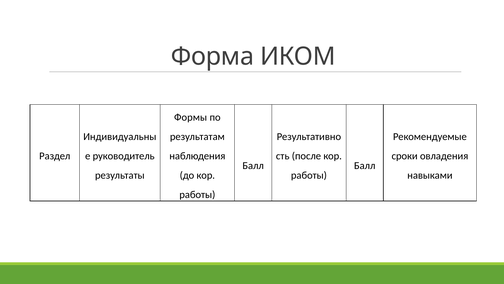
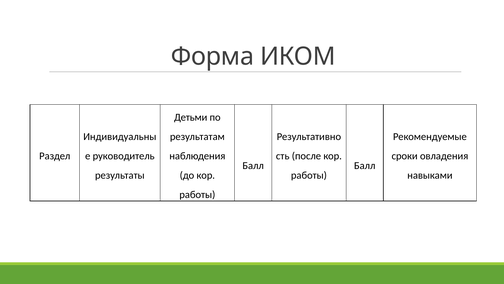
Формы: Формы -> Детьми
